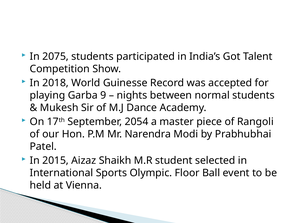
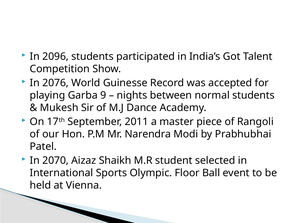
2075: 2075 -> 2096
2018: 2018 -> 2076
2054: 2054 -> 2011
2015: 2015 -> 2070
